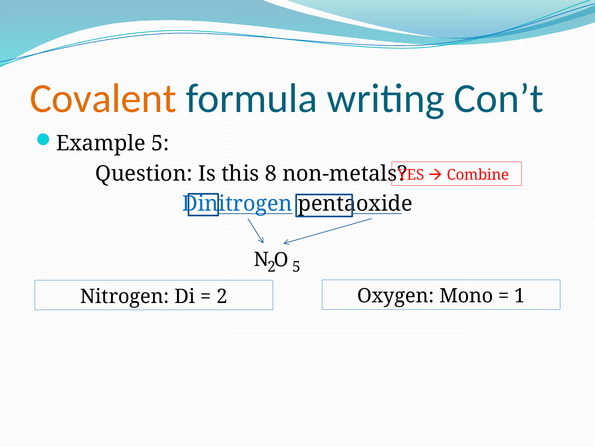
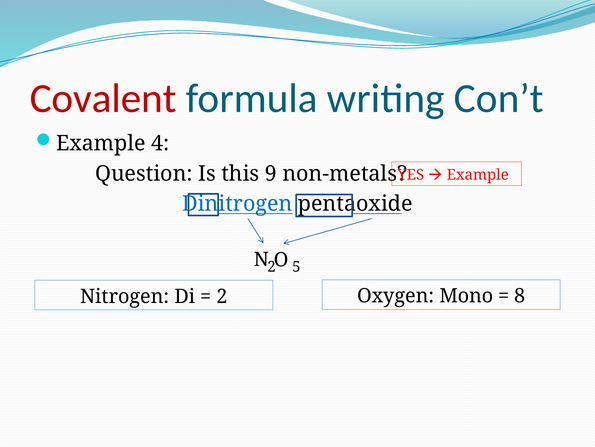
Covalent colour: orange -> red
Example 5: 5 -> 4
8: 8 -> 9
Combine at (478, 174): Combine -> Example
1: 1 -> 8
